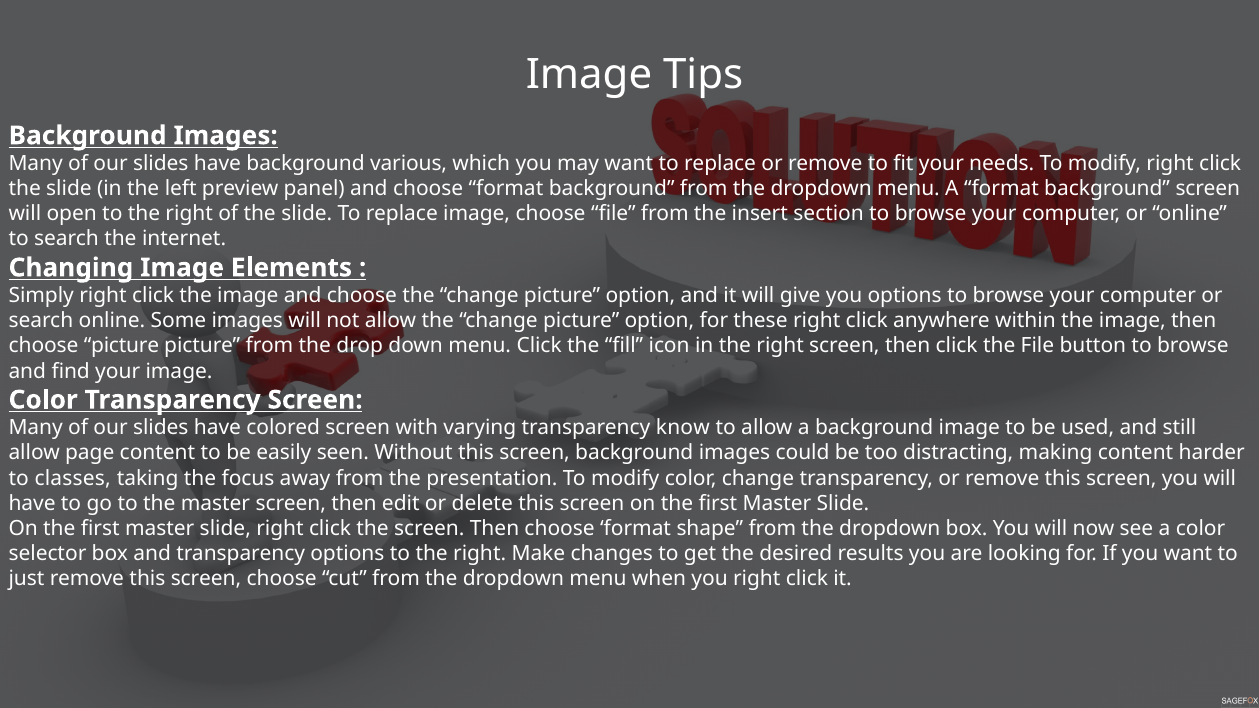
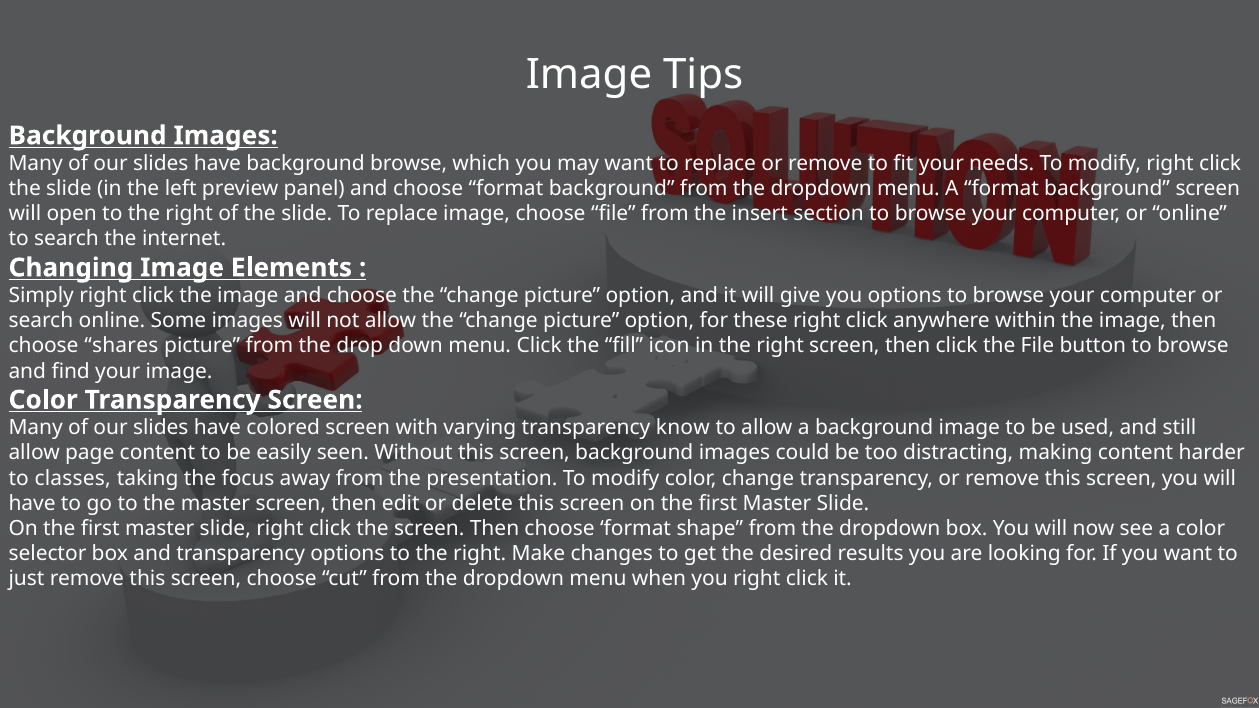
background various: various -> browse
choose picture: picture -> shares
